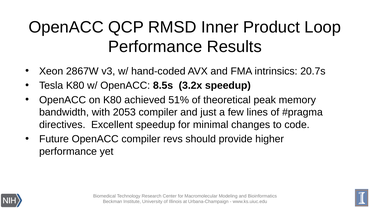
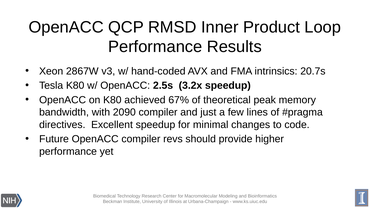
8.5s: 8.5s -> 2.5s
51%: 51% -> 67%
2053: 2053 -> 2090
